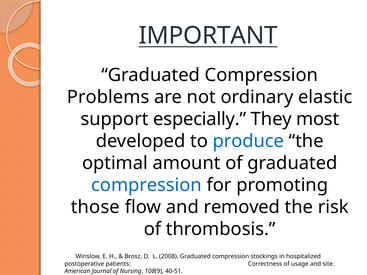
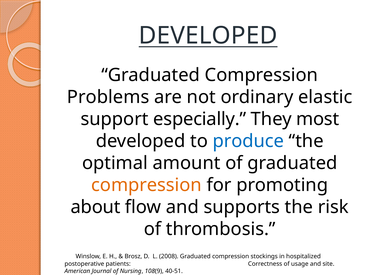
IMPORTANT at (208, 36): IMPORTANT -> DEVELOPED
compression at (147, 185) colour: blue -> orange
those: those -> about
removed: removed -> supports
